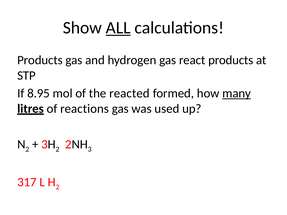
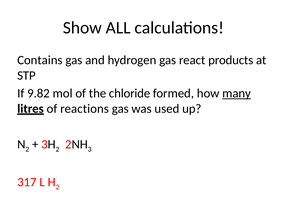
ALL underline: present -> none
Products at (40, 60): Products -> Contains
8.95: 8.95 -> 9.82
reacted: reacted -> chloride
